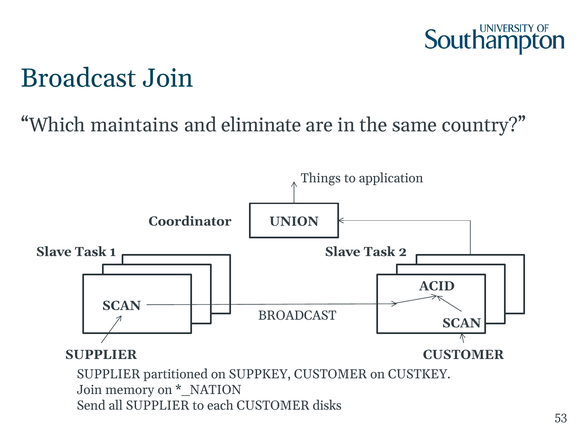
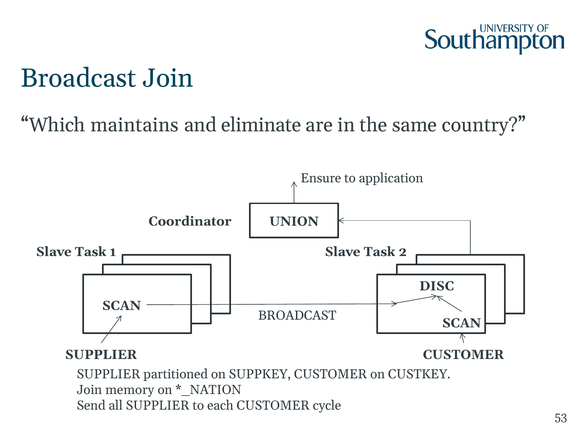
Things: Things -> Ensure
ACID: ACID -> DISC
disks: disks -> cycle
